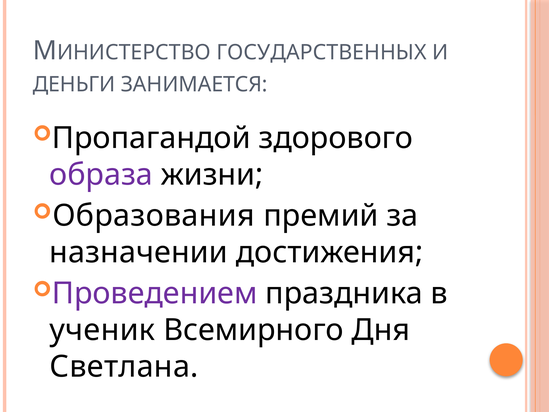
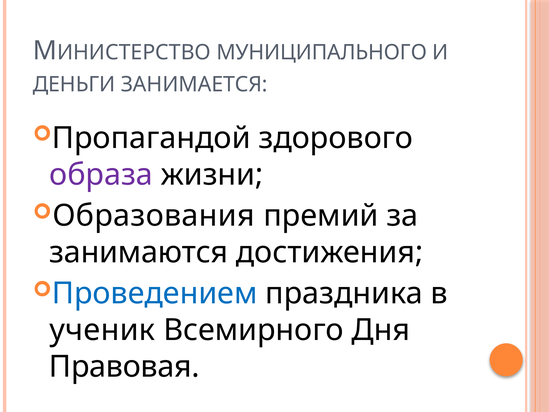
ГОСУДАРСТВЕННЫХ: ГОСУДАРСТВЕННЫХ -> МУНИЦИПАЛЬНОГО
назначении: назначении -> занимаются
Проведением colour: purple -> blue
Светлана: Светлана -> Правовая
